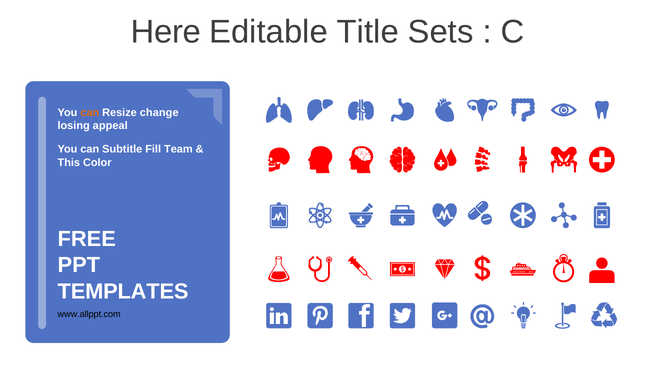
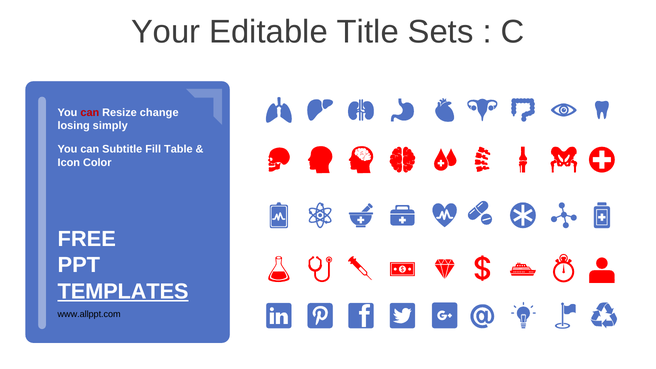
Here: Here -> Your
can at (90, 113) colour: orange -> red
appeal: appeal -> simply
Team: Team -> Table
This: This -> Icon
TEMPLATES underline: none -> present
